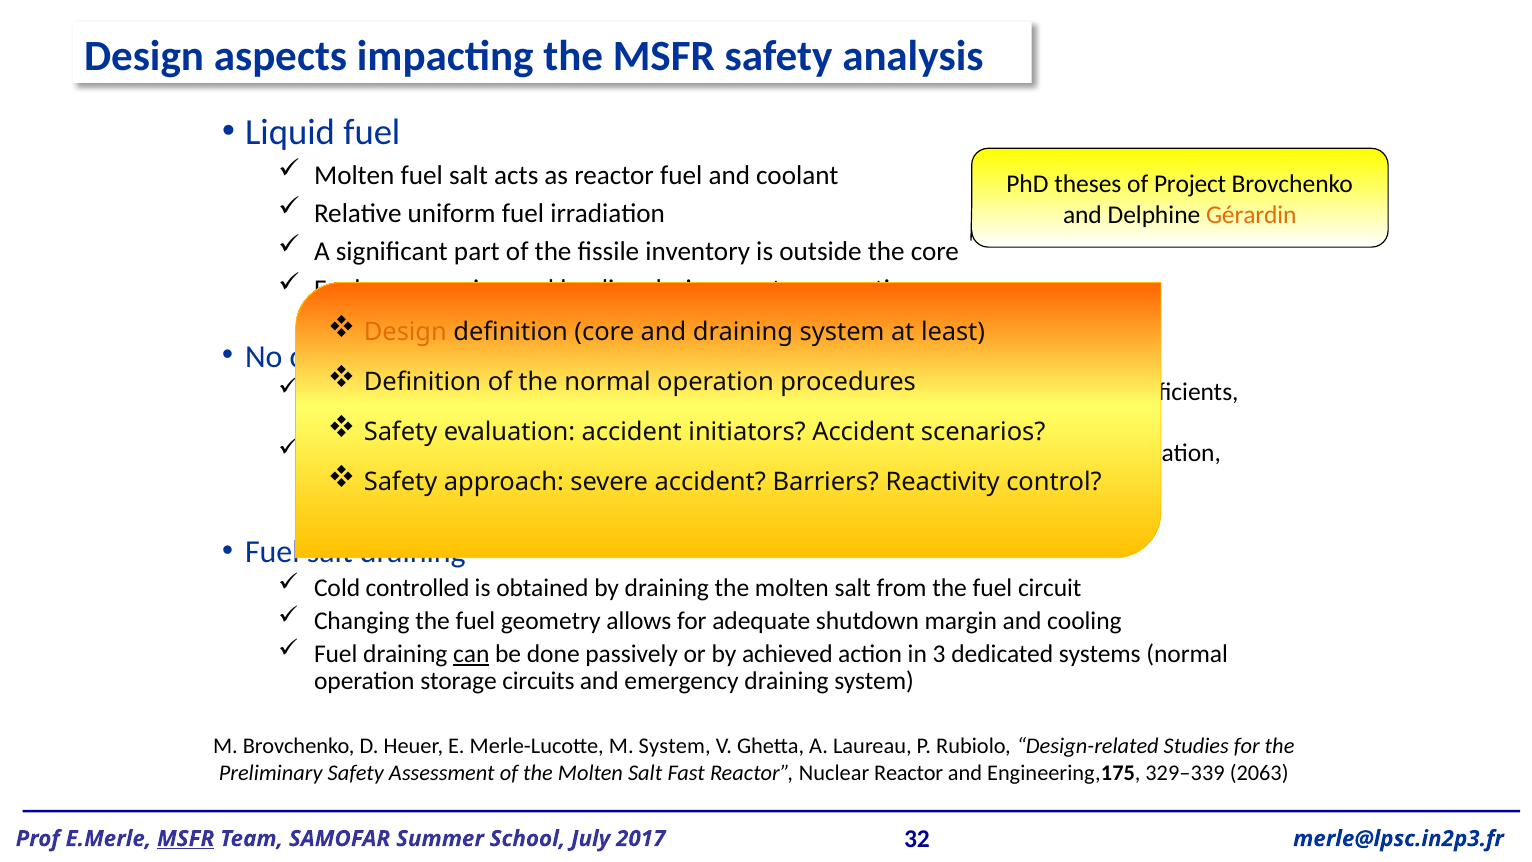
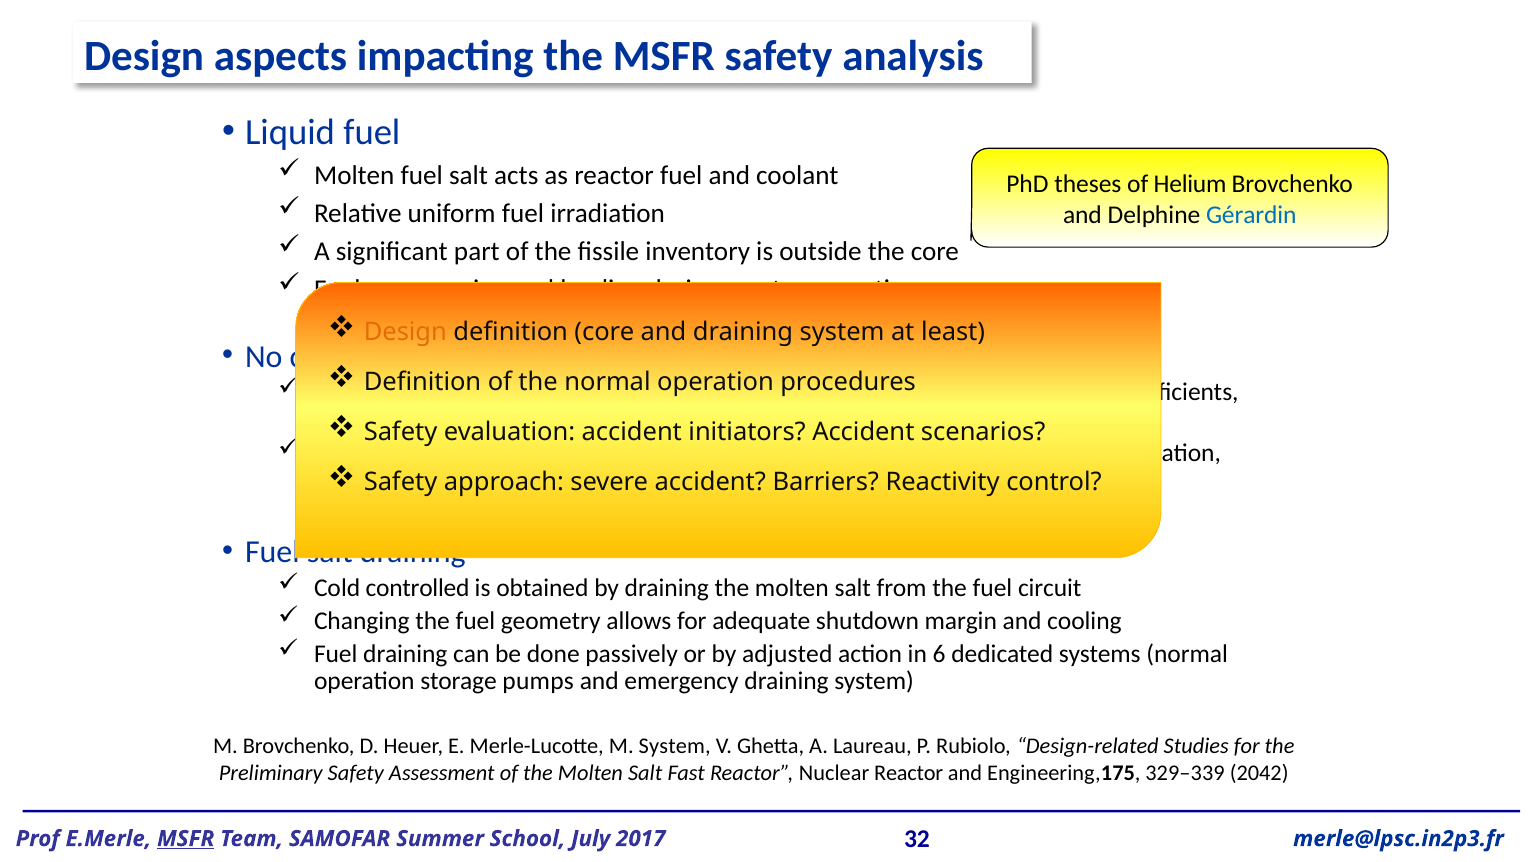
Project: Project -> Helium
Gérardin colour: orange -> blue
can underline: present -> none
achieved: achieved -> adjusted
3: 3 -> 6
circuits: circuits -> pumps
2063: 2063 -> 2042
